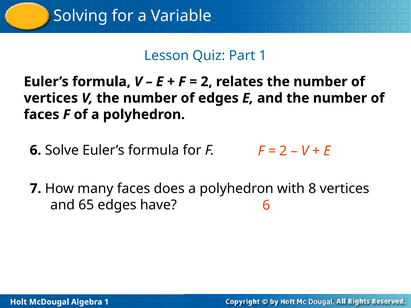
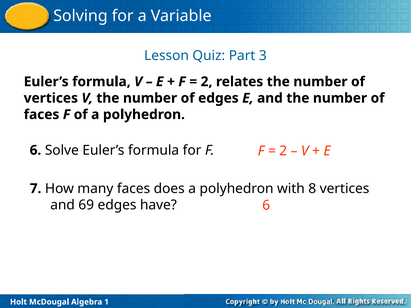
Part 1: 1 -> 3
65: 65 -> 69
